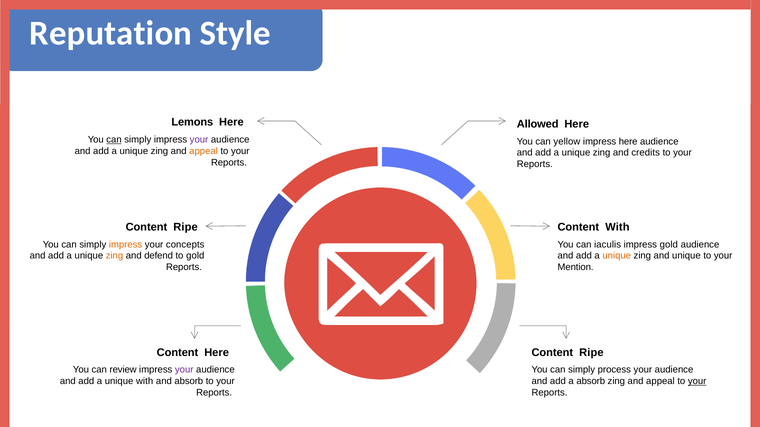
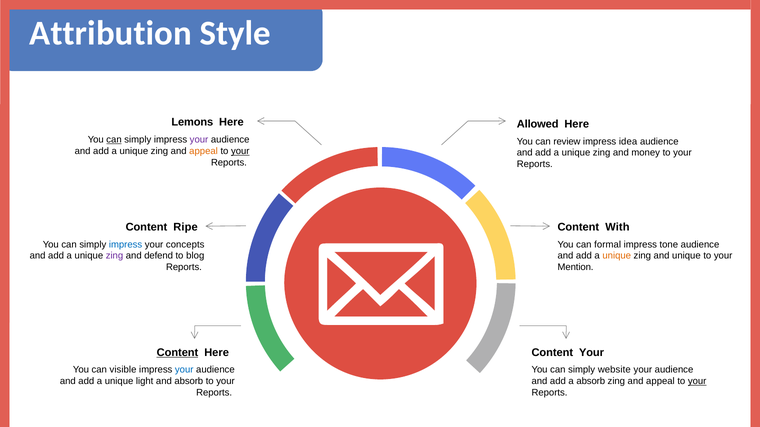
Reputation: Reputation -> Attribution
yellow: yellow -> review
impress here: here -> idea
your at (240, 151) underline: none -> present
credits: credits -> money
impress at (126, 245) colour: orange -> blue
iaculis: iaculis -> formal
impress gold: gold -> tone
zing at (114, 256) colour: orange -> purple
to gold: gold -> blog
Content at (177, 353) underline: none -> present
Ripe at (591, 353): Ripe -> Your
review: review -> visible
your at (184, 370) colour: purple -> blue
process: process -> website
unique with: with -> light
